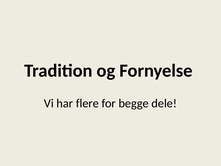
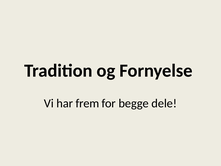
flere: flere -> frem
